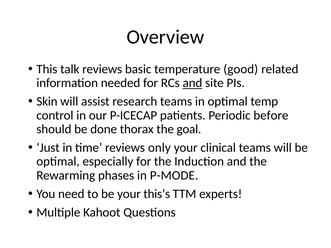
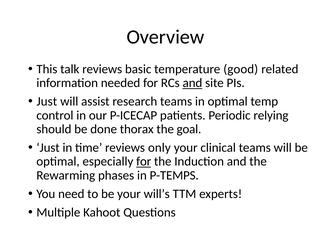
Skin at (47, 102): Skin -> Just
before: before -> relying
for at (144, 162) underline: none -> present
P-MODE: P-MODE -> P-TEMPS
this’s: this’s -> will’s
